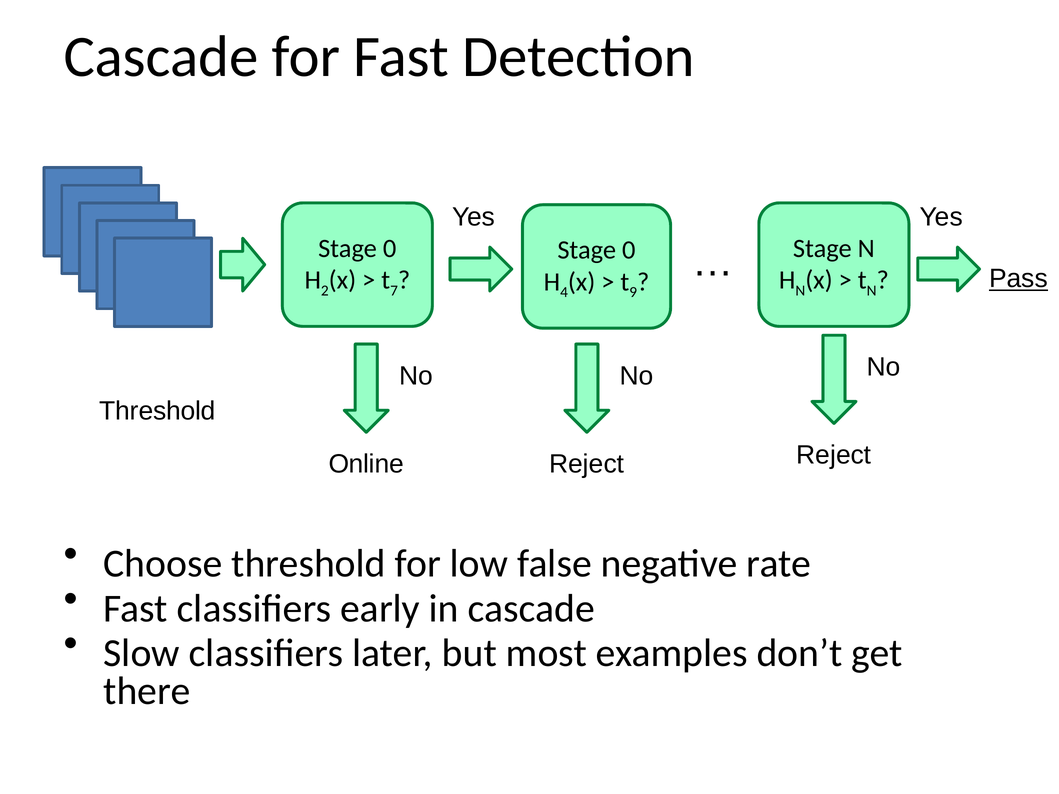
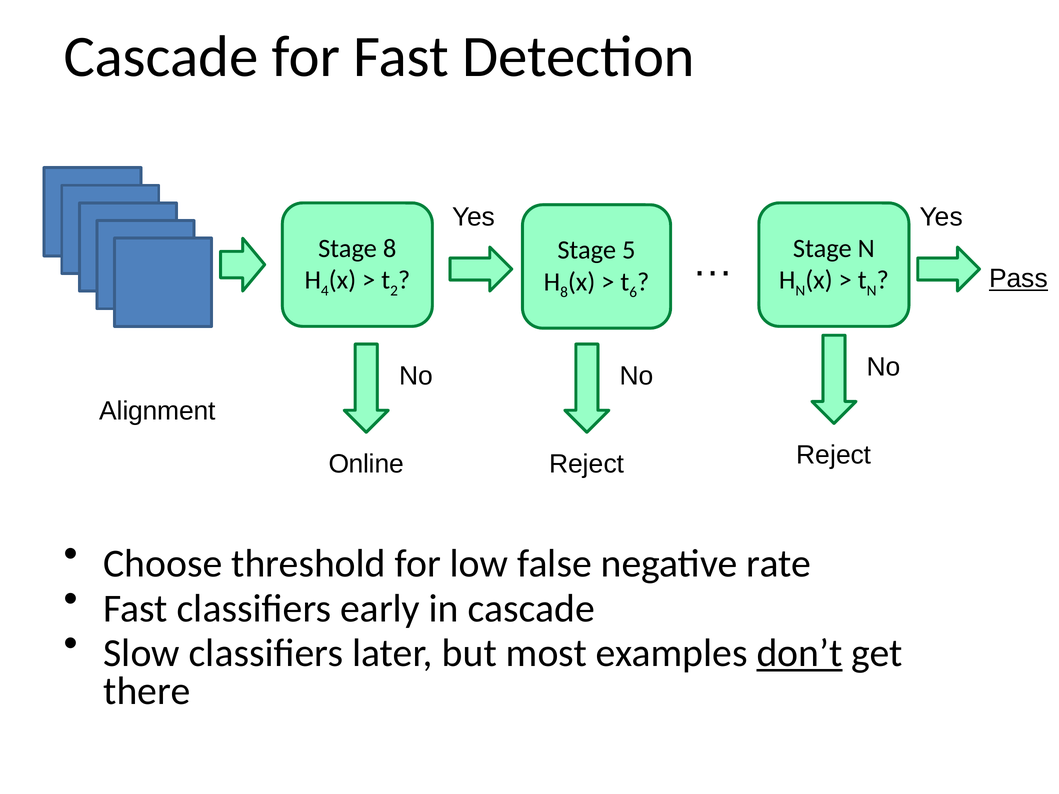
0 at (390, 249): 0 -> 8
0 at (629, 250): 0 -> 5
2: 2 -> 4
7: 7 -> 2
4 at (564, 292): 4 -> 8
9: 9 -> 6
Threshold at (157, 411): Threshold -> Alignment
don’t underline: none -> present
